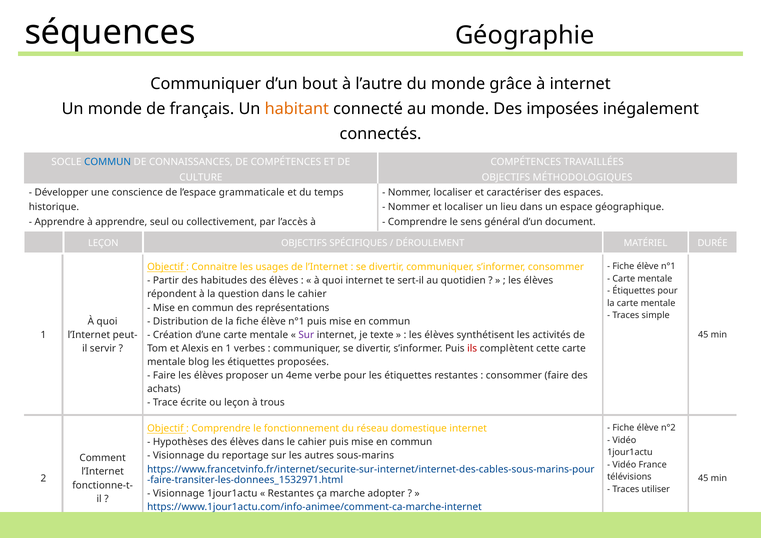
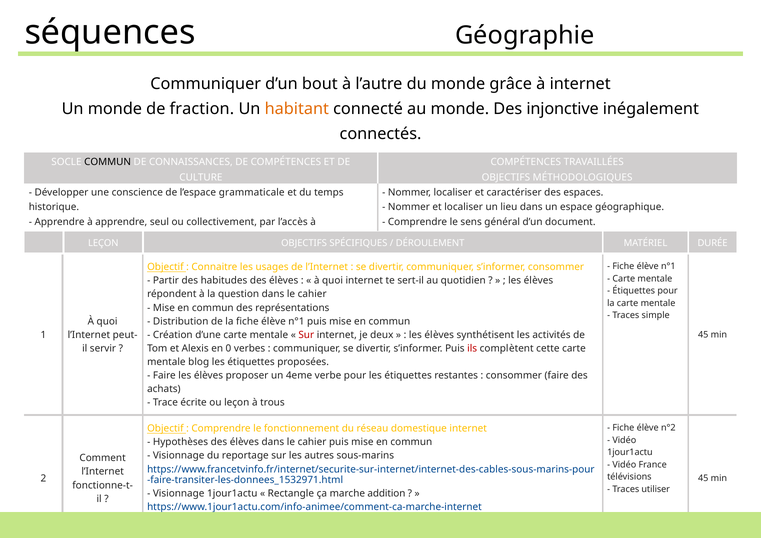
français: français -> fraction
imposées: imposées -> injonctive
COMMUN at (108, 162) colour: blue -> black
Sur at (306, 335) colour: purple -> red
texte: texte -> deux
en 1: 1 -> 0
Restantes at (291, 493): Restantes -> Rectangle
adopter: adopter -> addition
